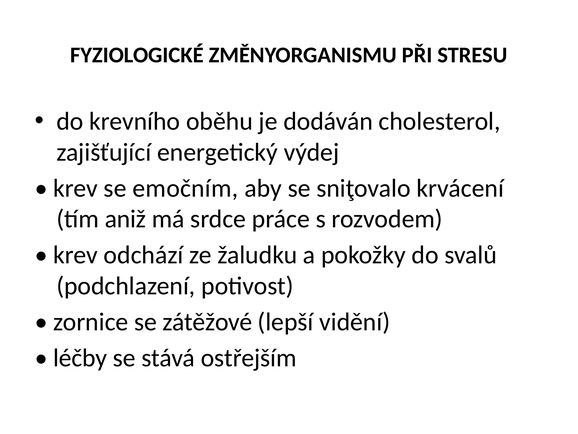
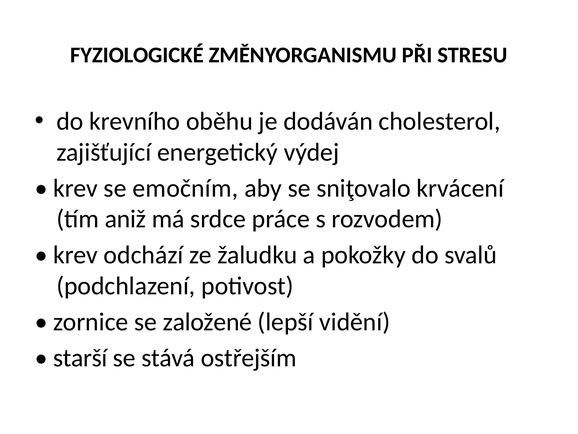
zátěžové: zátěžové -> založené
léčby: léčby -> starší
